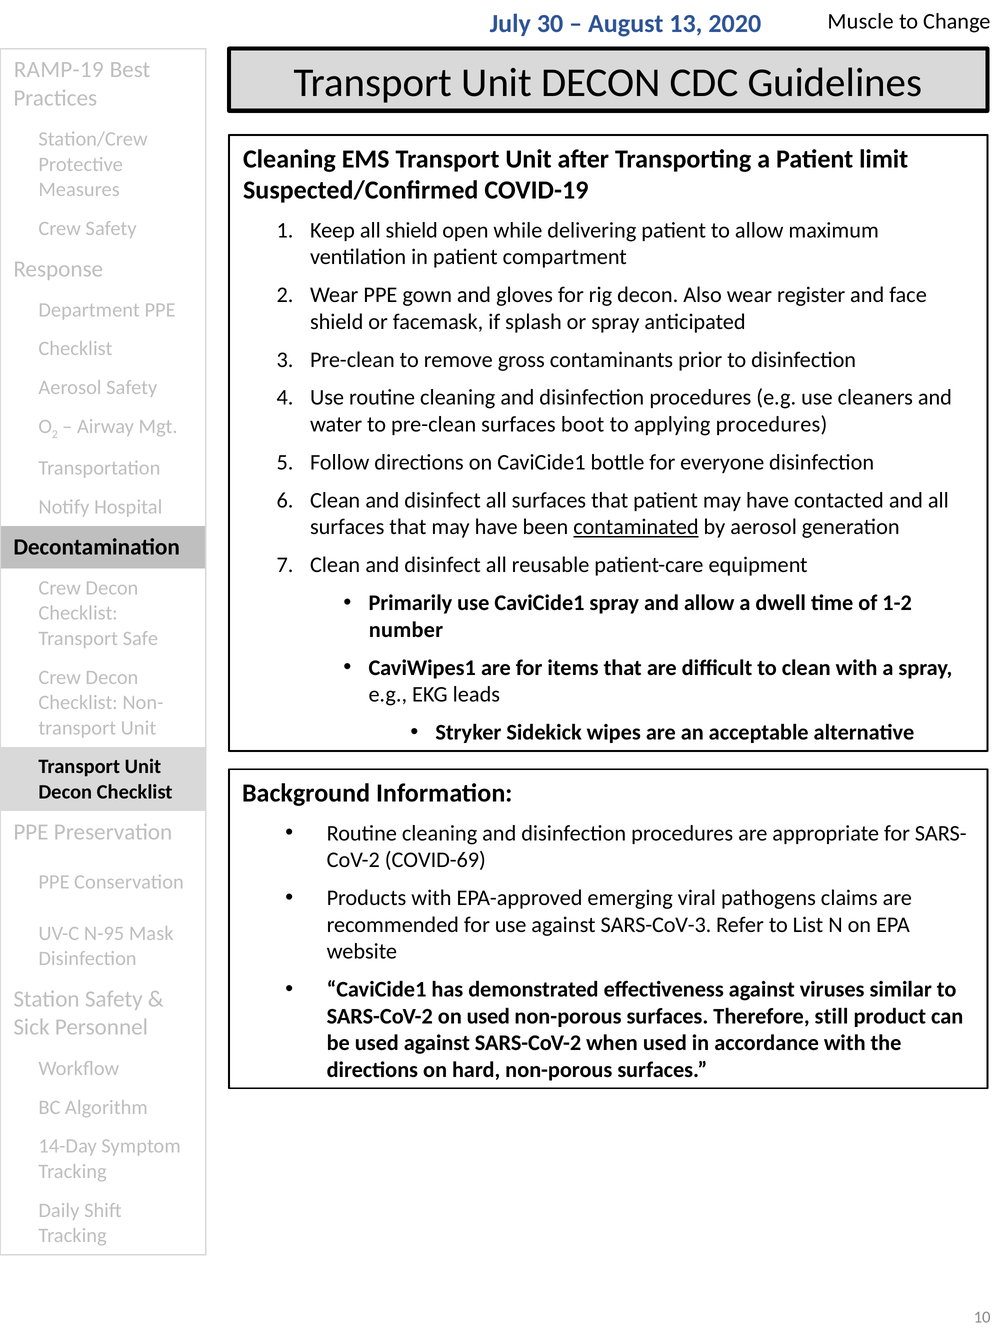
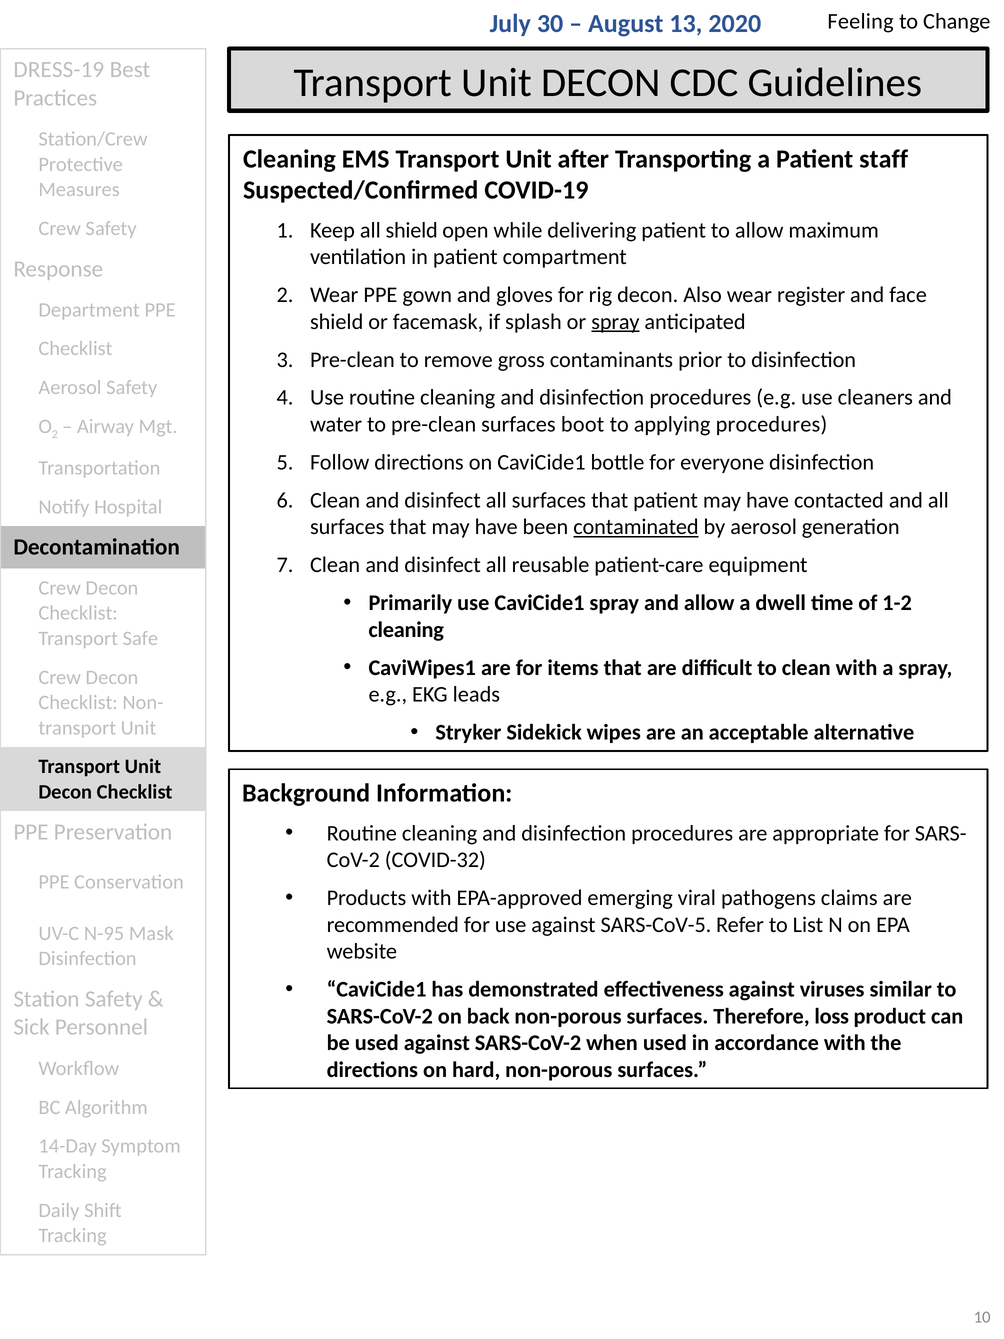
Muscle: Muscle -> Feeling
RAMP-19: RAMP-19 -> DRESS-19
limit: limit -> staff
spray at (615, 322) underline: none -> present
number at (406, 630): number -> cleaning
COVID-69: COVID-69 -> COVID-32
SARS-CoV-3: SARS-CoV-3 -> SARS-CoV-5
on used: used -> back
still: still -> loss
